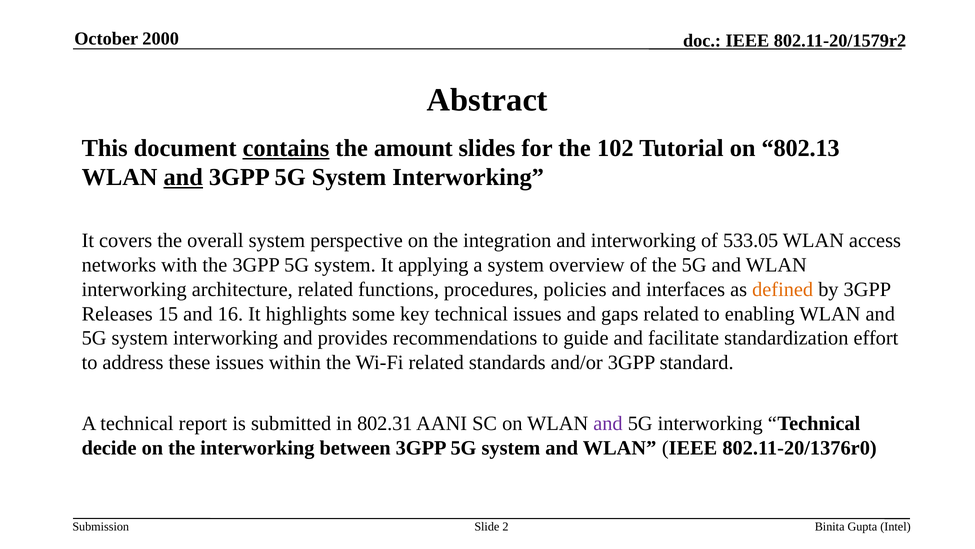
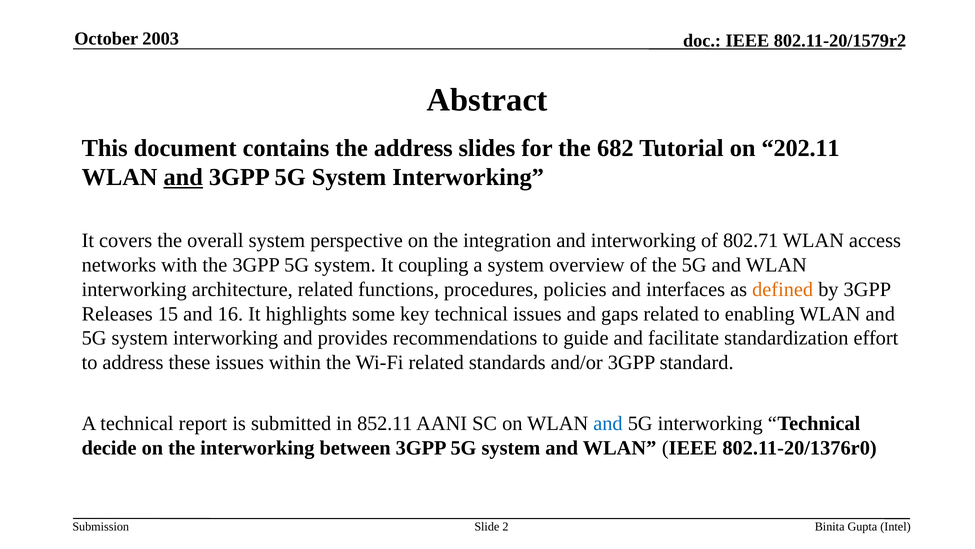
2000: 2000 -> 2003
contains underline: present -> none
the amount: amount -> address
102: 102 -> 682
802.13: 802.13 -> 202.11
533.05: 533.05 -> 802.71
applying: applying -> coupling
802.31: 802.31 -> 852.11
and at (608, 423) colour: purple -> blue
